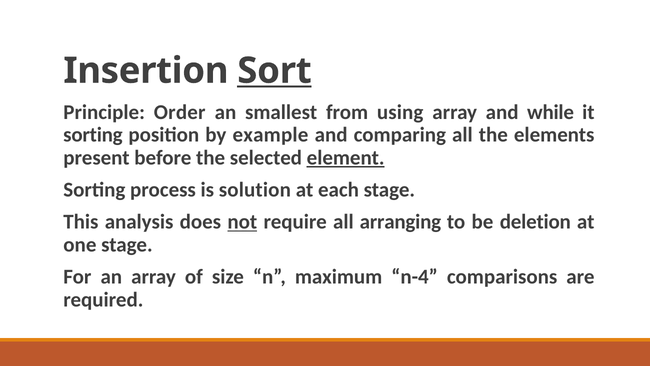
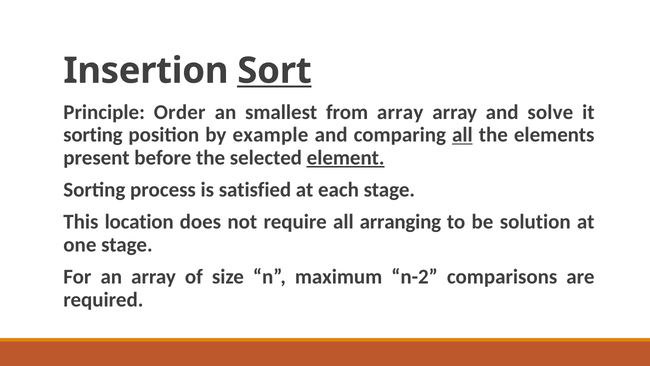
from using: using -> array
while: while -> solve
all at (462, 135) underline: none -> present
solution: solution -> satisfied
analysis: analysis -> location
not underline: present -> none
deletion: deletion -> solution
n-4: n-4 -> n-2
